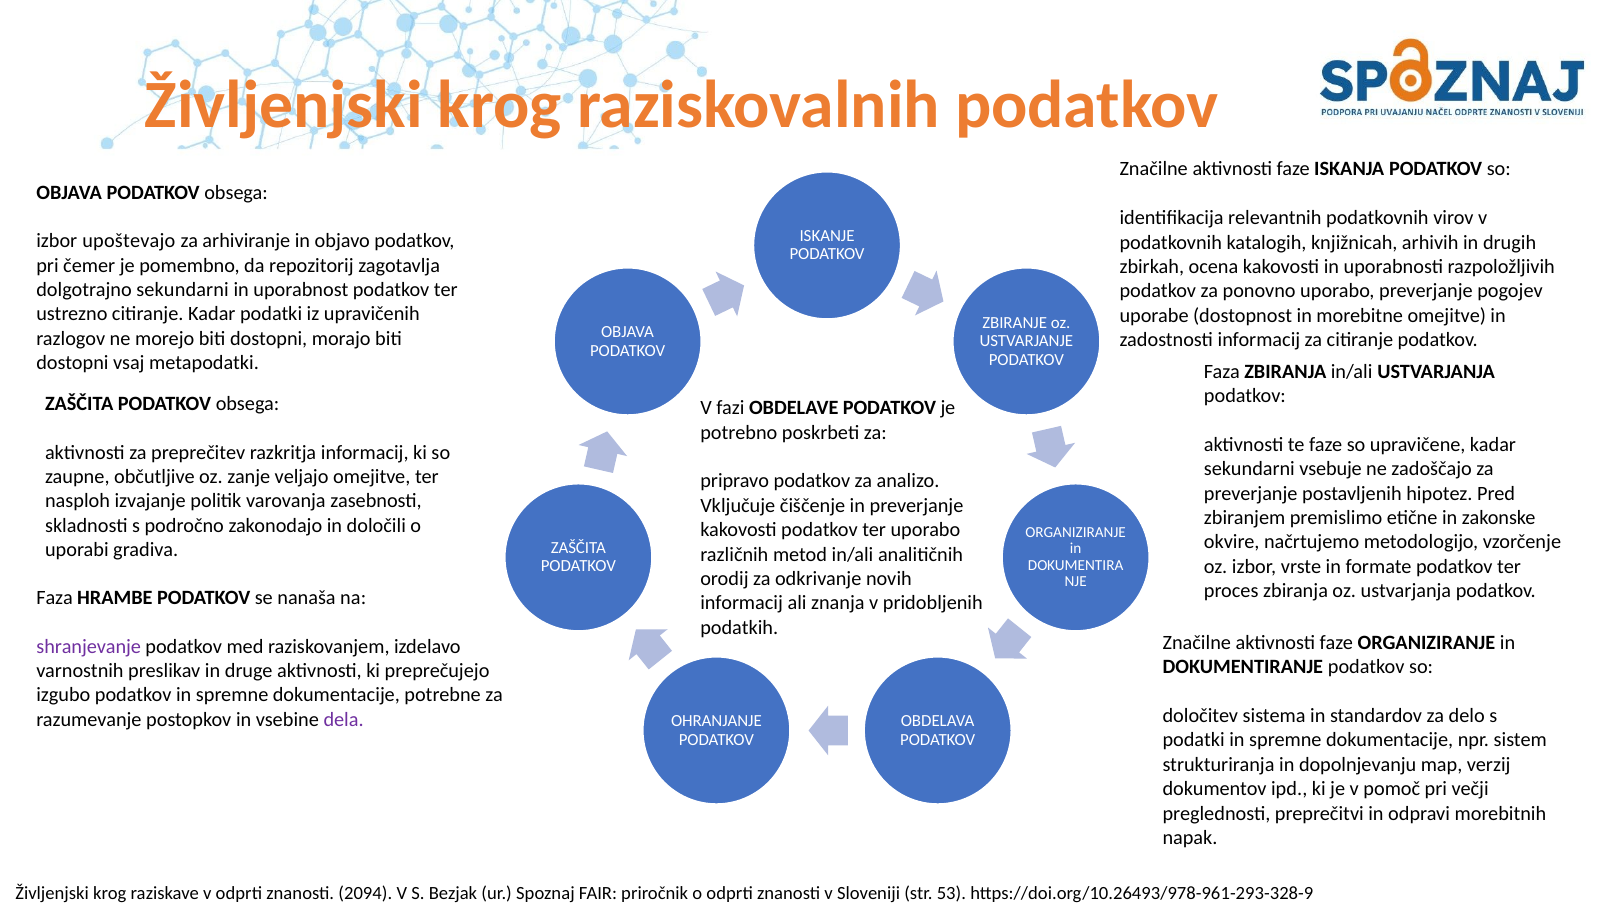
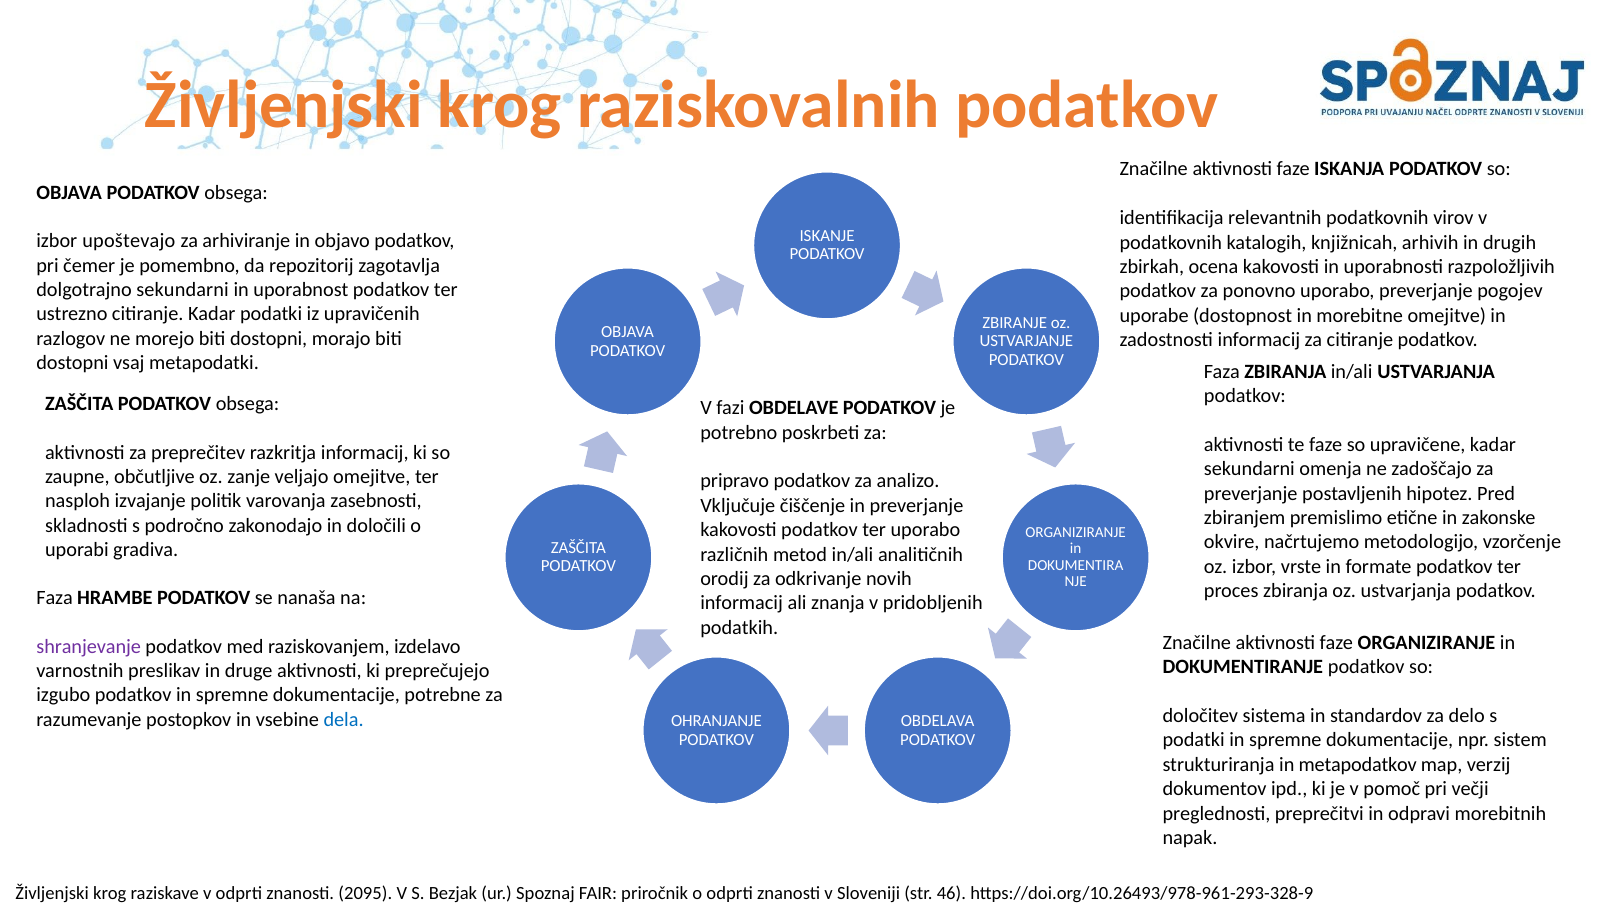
vsebuje: vsebuje -> omenja
dela colour: purple -> blue
dopolnjevanju: dopolnjevanju -> metapodatkov
2094: 2094 -> 2095
53: 53 -> 46
